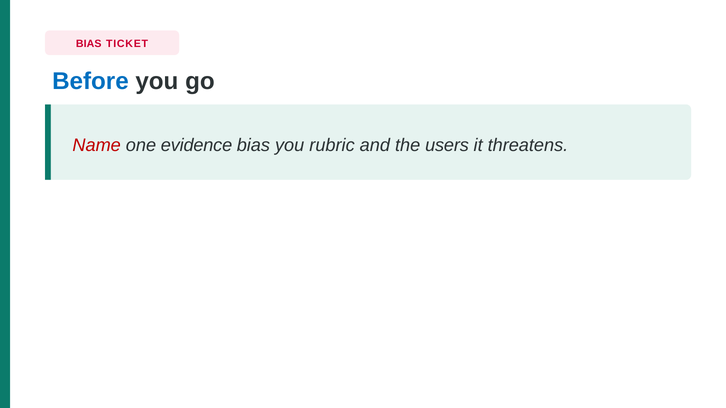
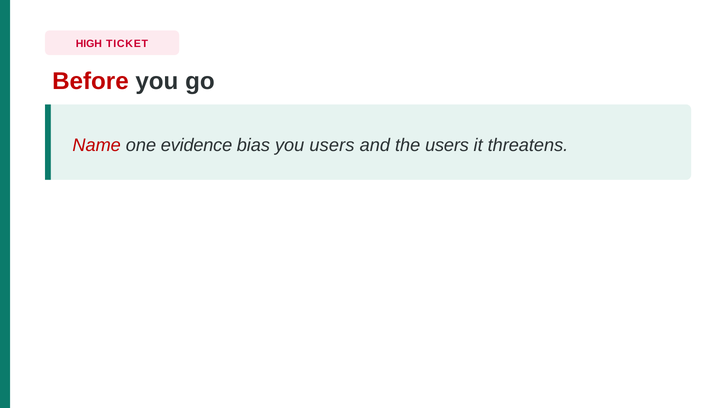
BIAS at (89, 44): BIAS -> HIGH
Before colour: blue -> red
you rubric: rubric -> users
